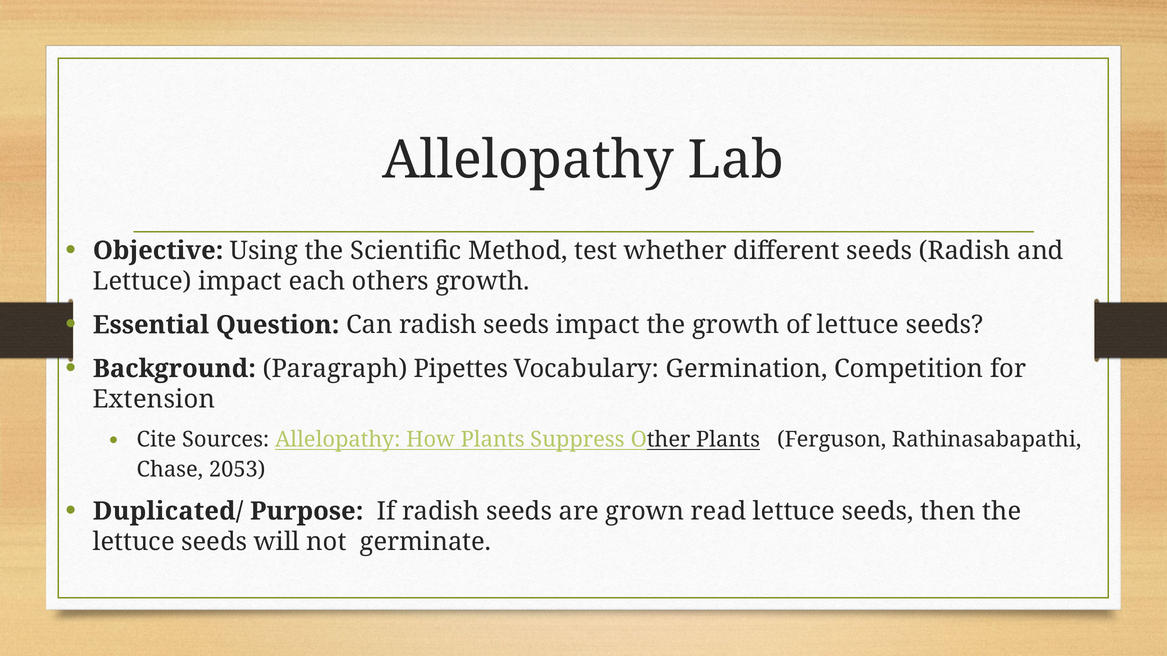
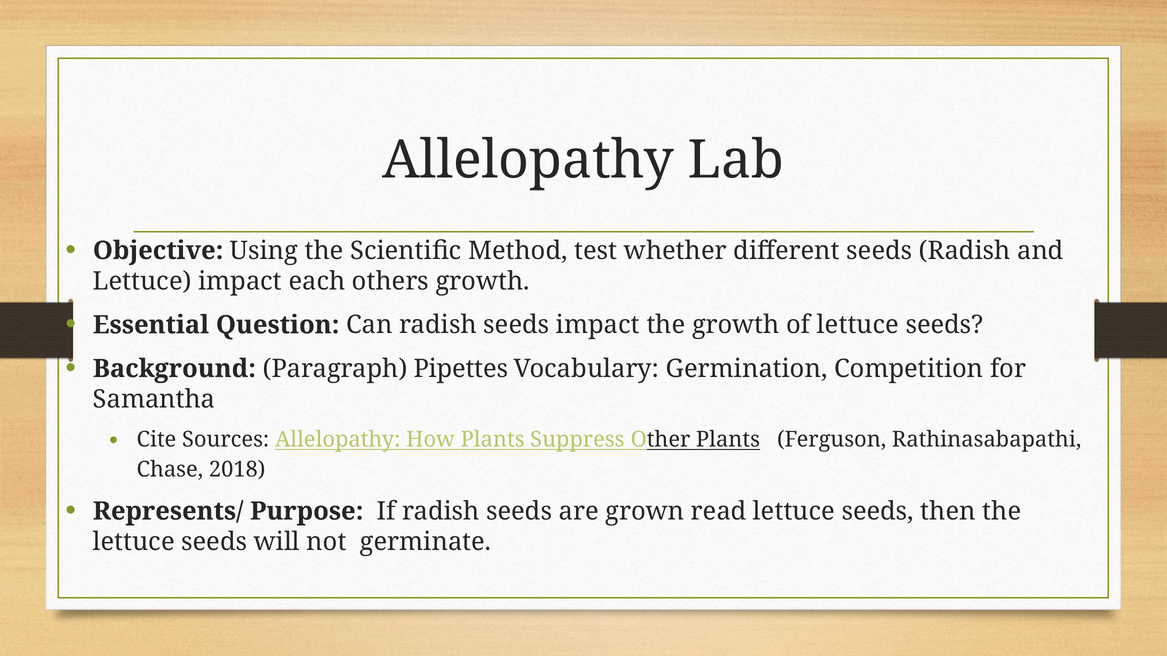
Extension: Extension -> Samantha
2053: 2053 -> 2018
Duplicated/: Duplicated/ -> Represents/
